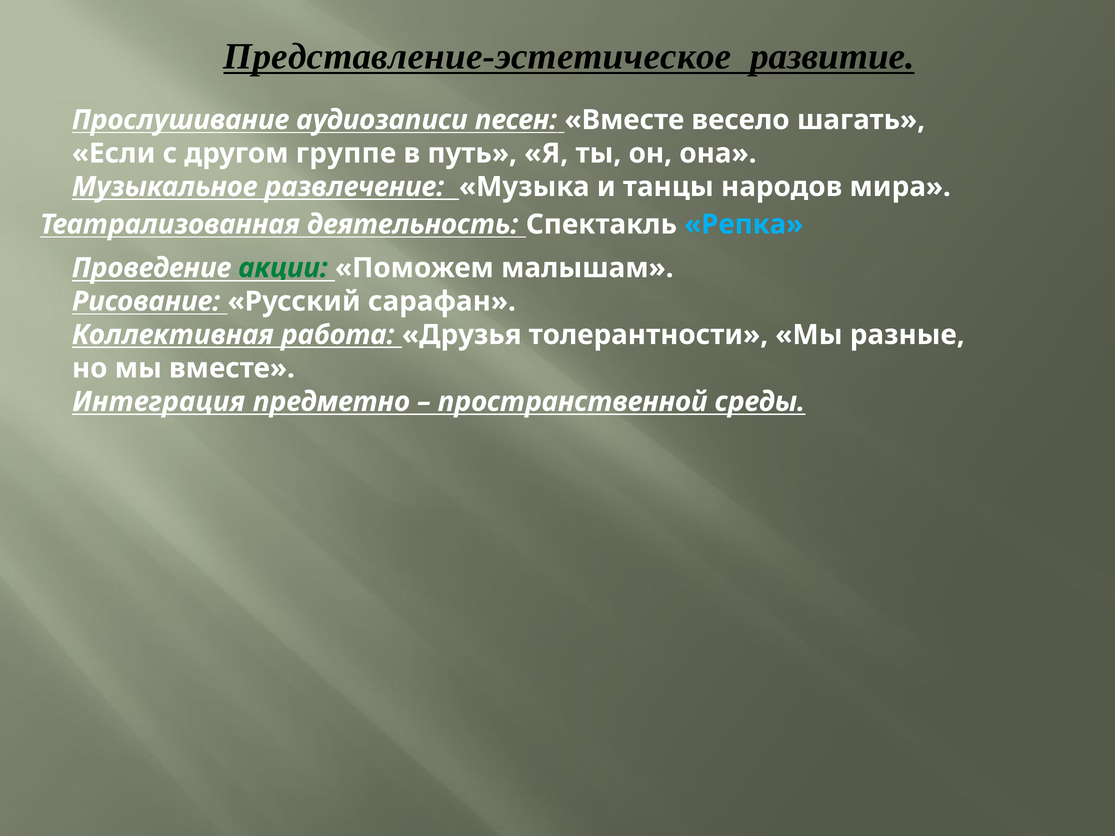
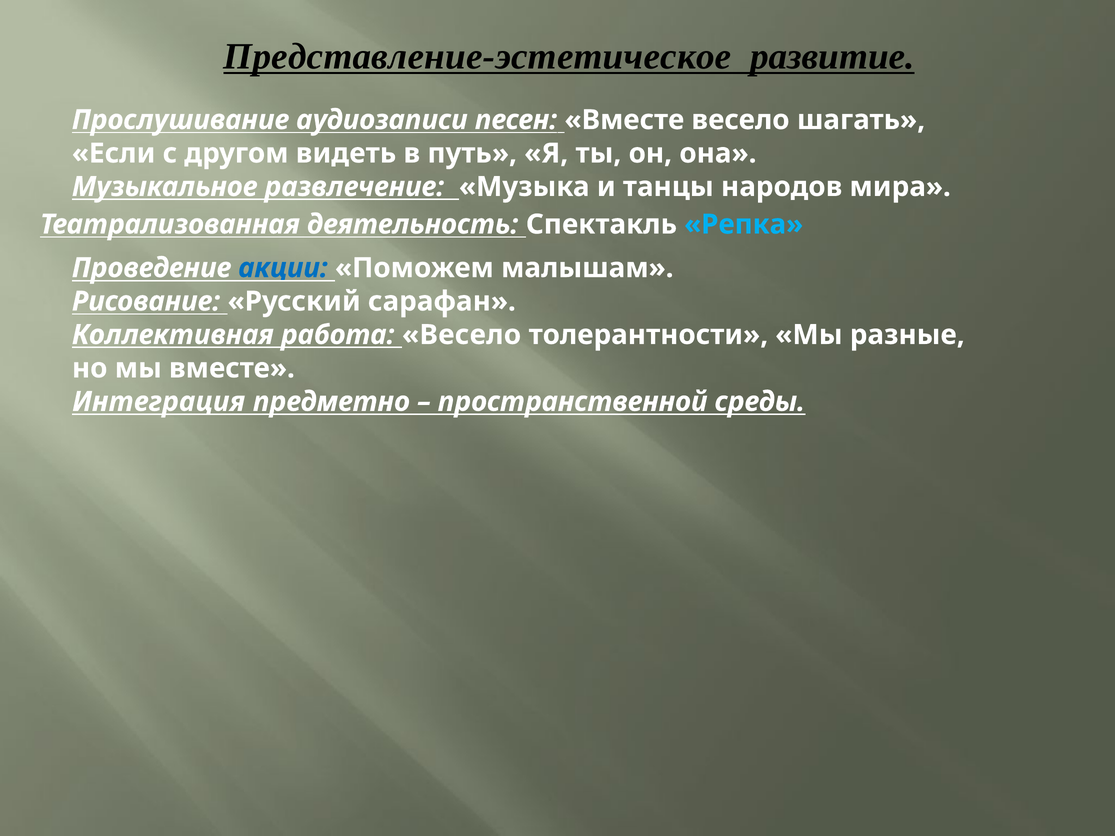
группе: группе -> видеть
акции colour: green -> blue
работа Друзья: Друзья -> Весело
